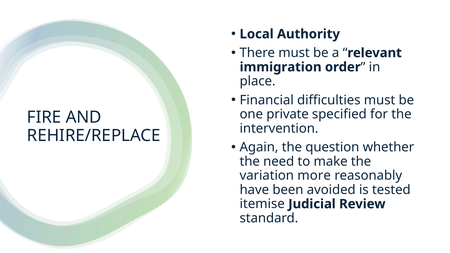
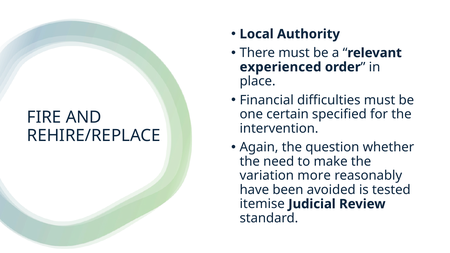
immigration: immigration -> experienced
private: private -> certain
